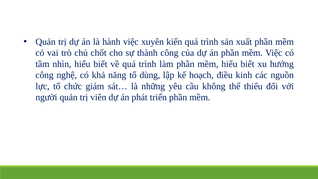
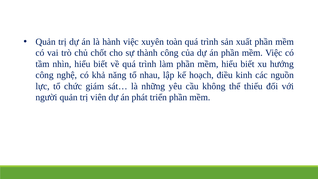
kiến: kiến -> toàn
dùng: dùng -> nhau
